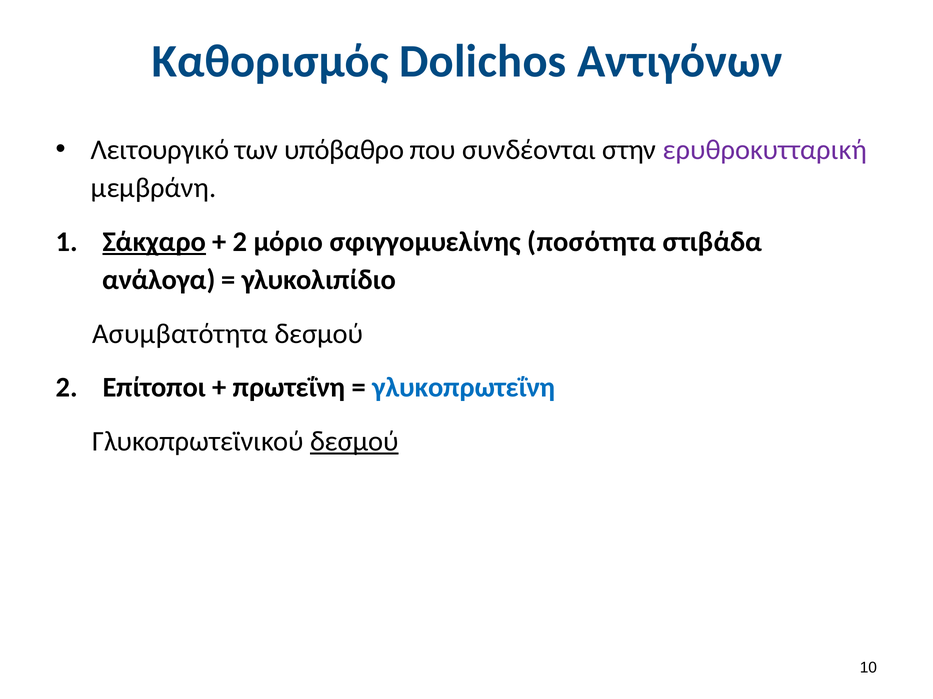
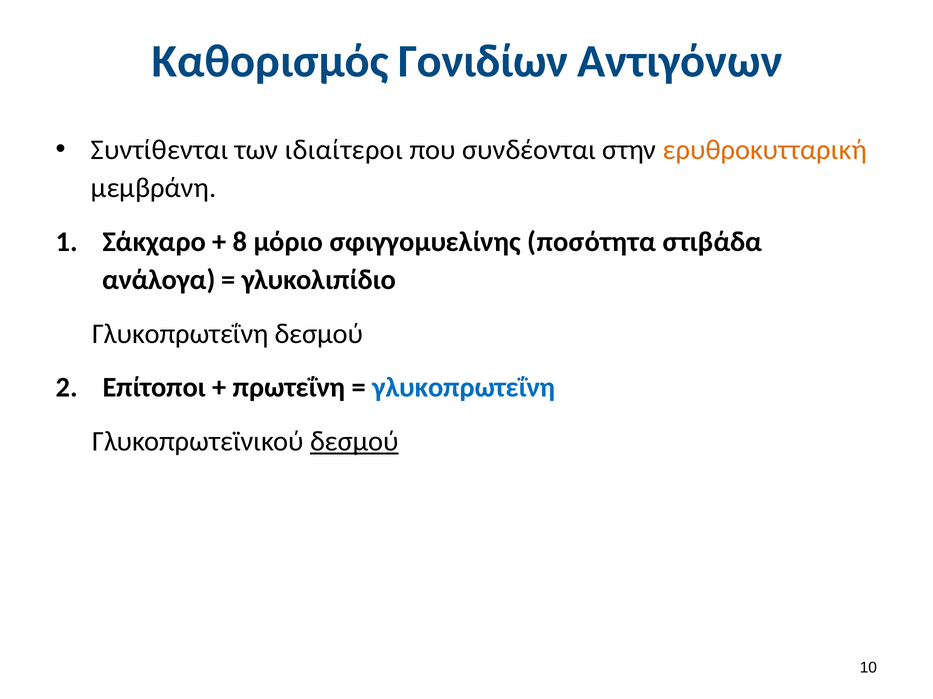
Dolichos: Dolichos -> Γονιδίων
Λειτουργικό: Λειτουργικό -> Συντίθενται
υπόβαθρο: υπόβαθρο -> ιδιαίτεροι
ερυθροκυτταρική colour: purple -> orange
Σάκχαρο underline: present -> none
2 at (240, 242): 2 -> 8
Ασυμβατότητα at (180, 334): Ασυμβατότητα -> Γλυκοπρωτεΐνη
